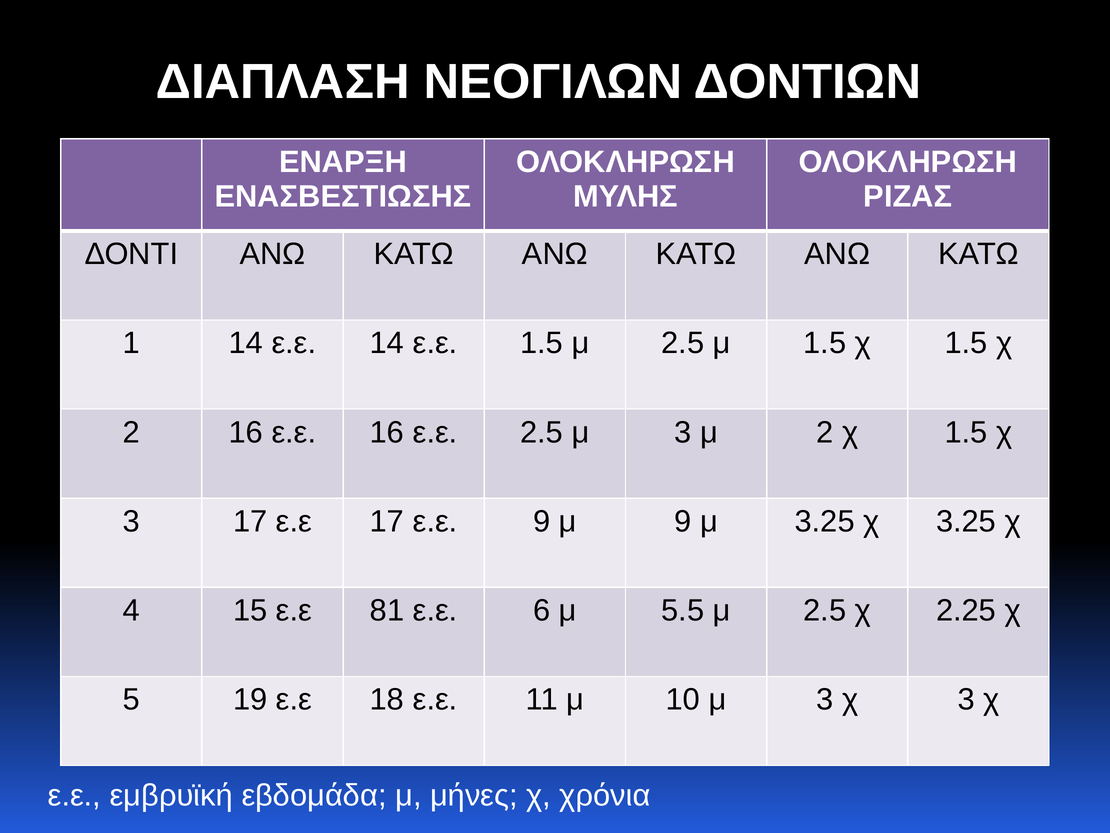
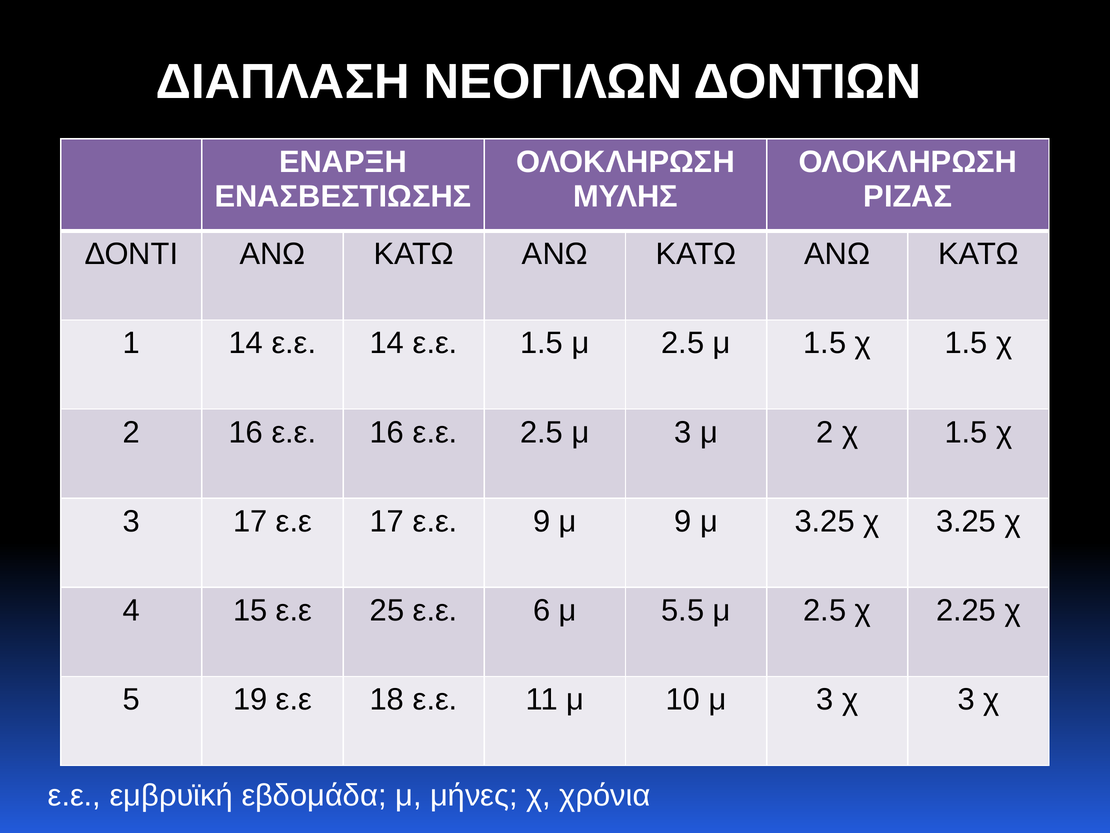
81: 81 -> 25
